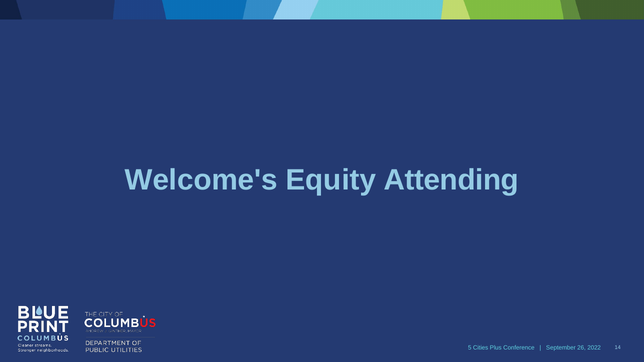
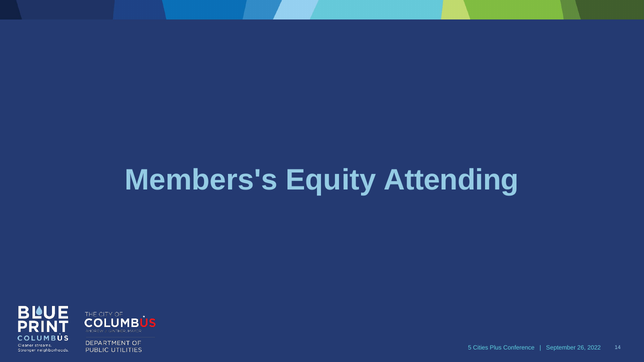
Welcome's: Welcome's -> Members's
